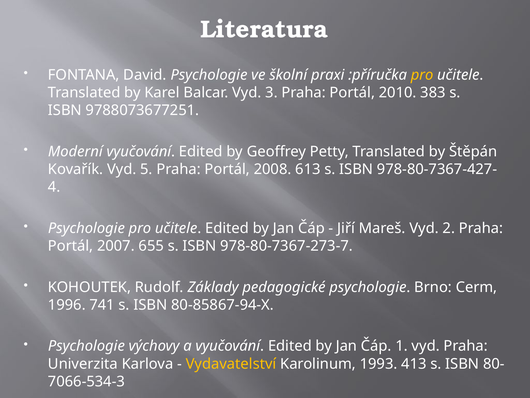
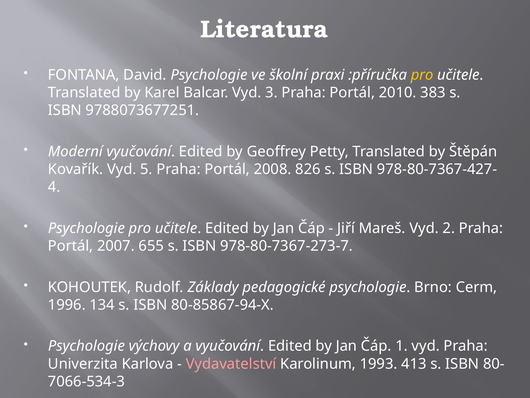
613: 613 -> 826
741: 741 -> 134
Vydavatelství colour: yellow -> pink
